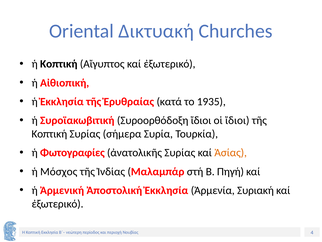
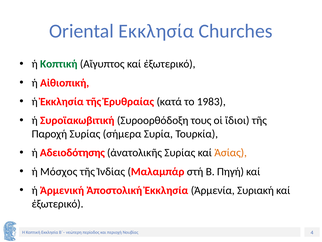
Oriental Δικτυακή: Δικτυακή -> Εκκλησία
Κοπτική colour: black -> green
1935: 1935 -> 1983
Συροορθόδοξη ἴδιοι: ἴδιοι -> τους
Κοπτική at (49, 134): Κοπτική -> Παροχή
Φωτογραφίες: Φωτογραφίες -> Αδειοδότησης
